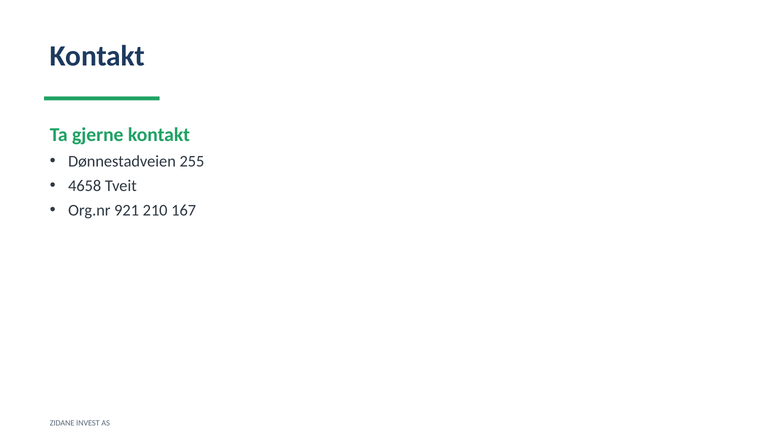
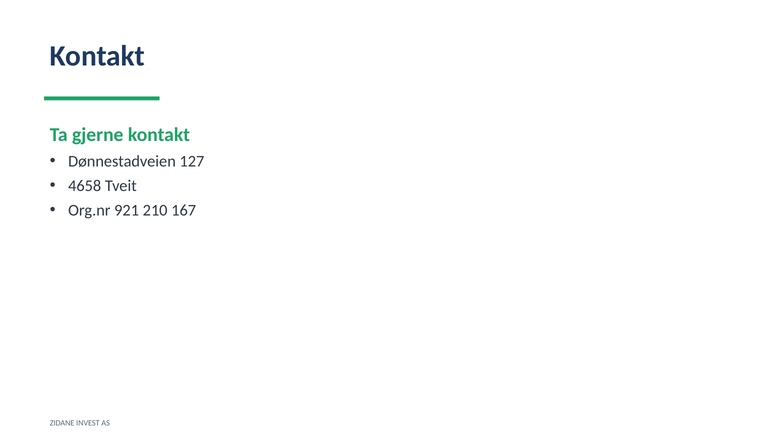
255: 255 -> 127
